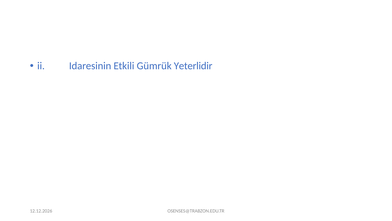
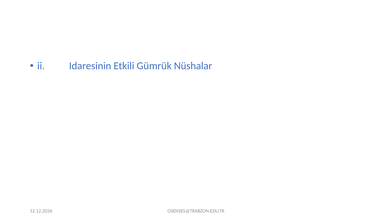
Yeterlidir: Yeterlidir -> Nüshalar
